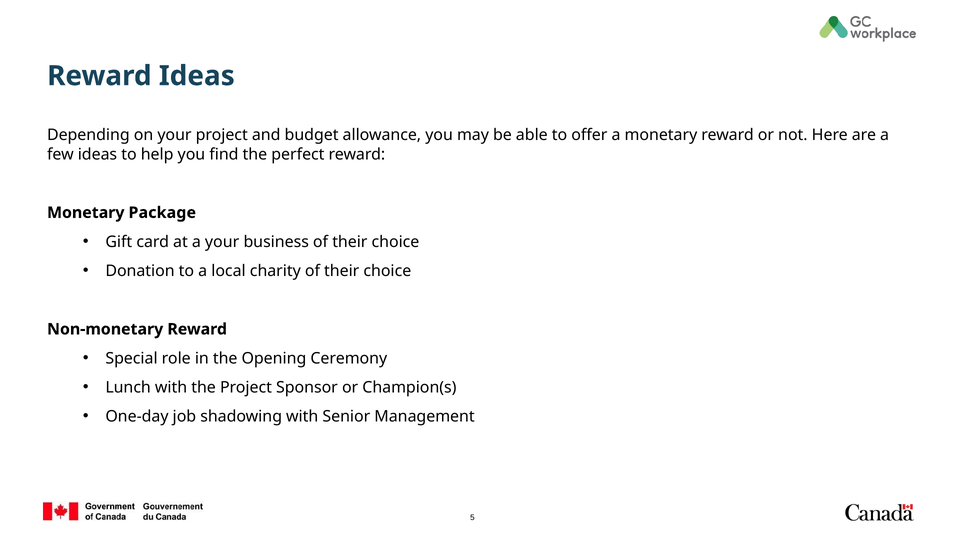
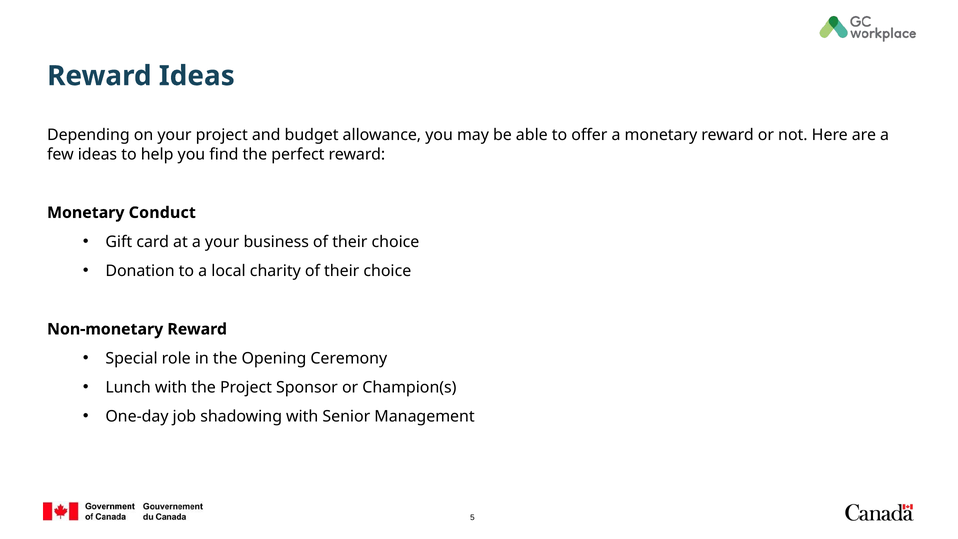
Package: Package -> Conduct
